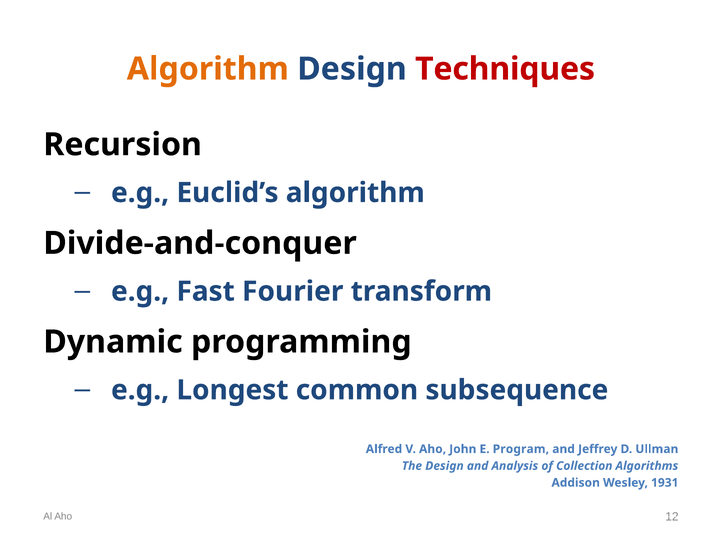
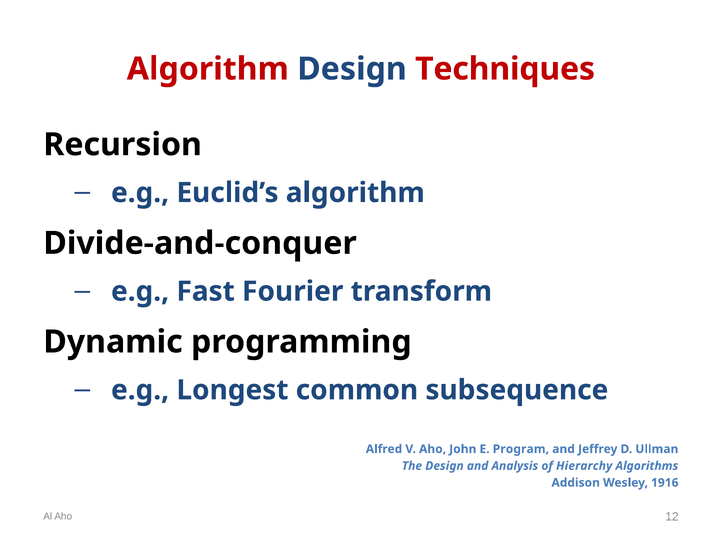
Algorithm at (208, 69) colour: orange -> red
Collection: Collection -> Hierarchy
1931: 1931 -> 1916
